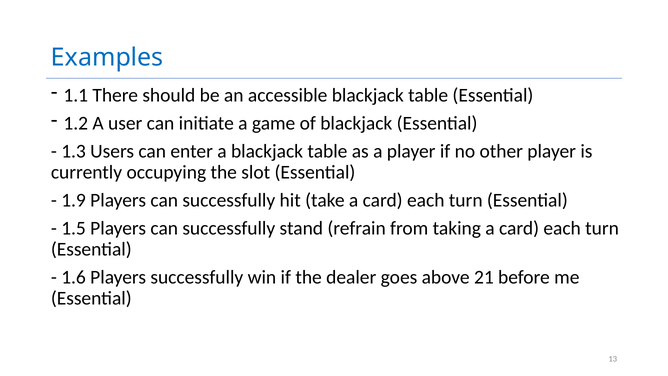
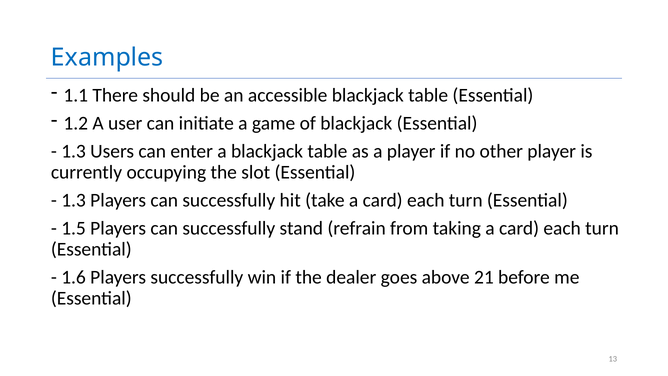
1.9 at (74, 200): 1.9 -> 1.3
